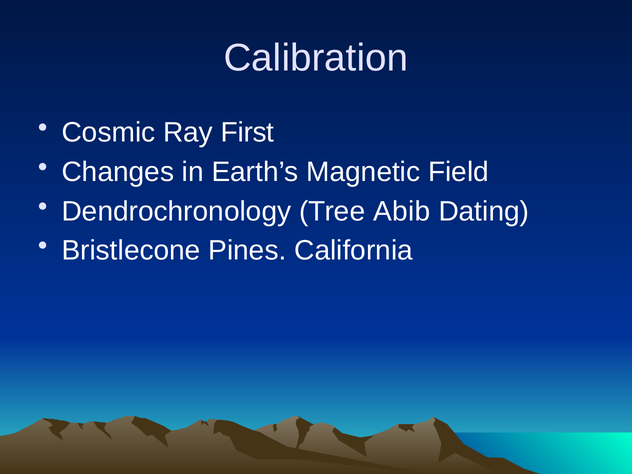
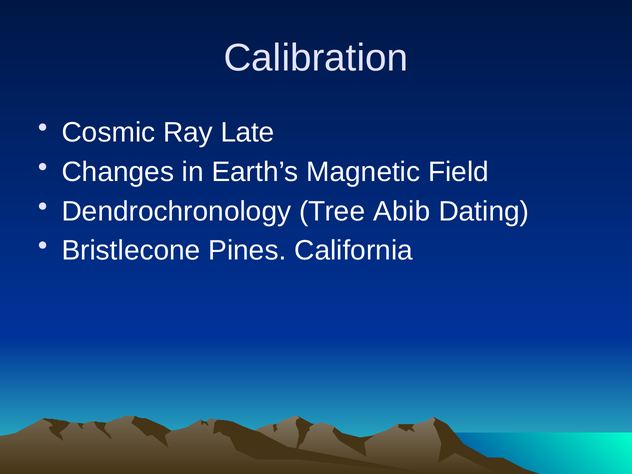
First: First -> Late
